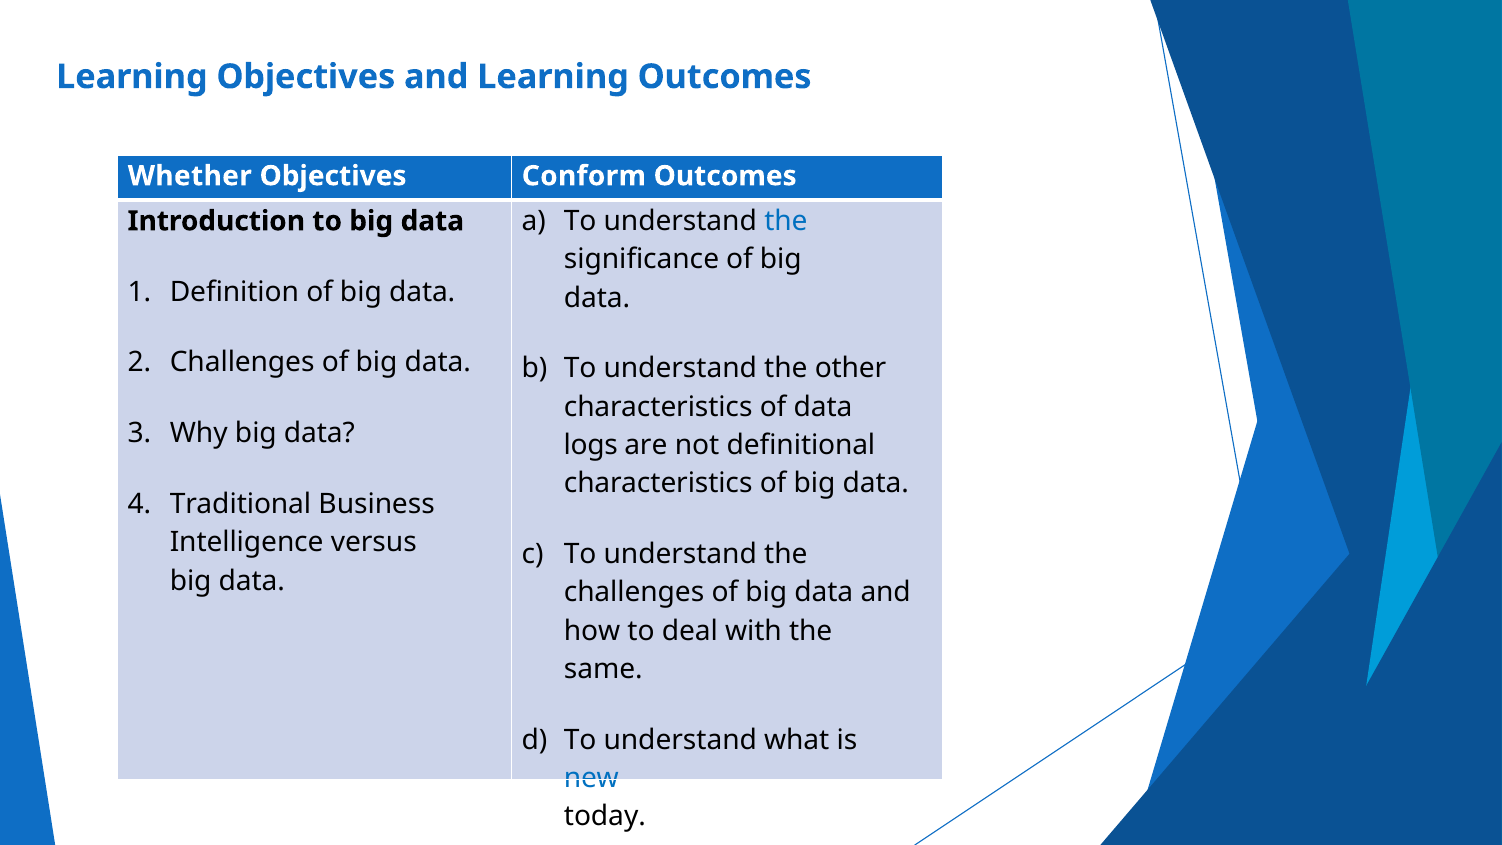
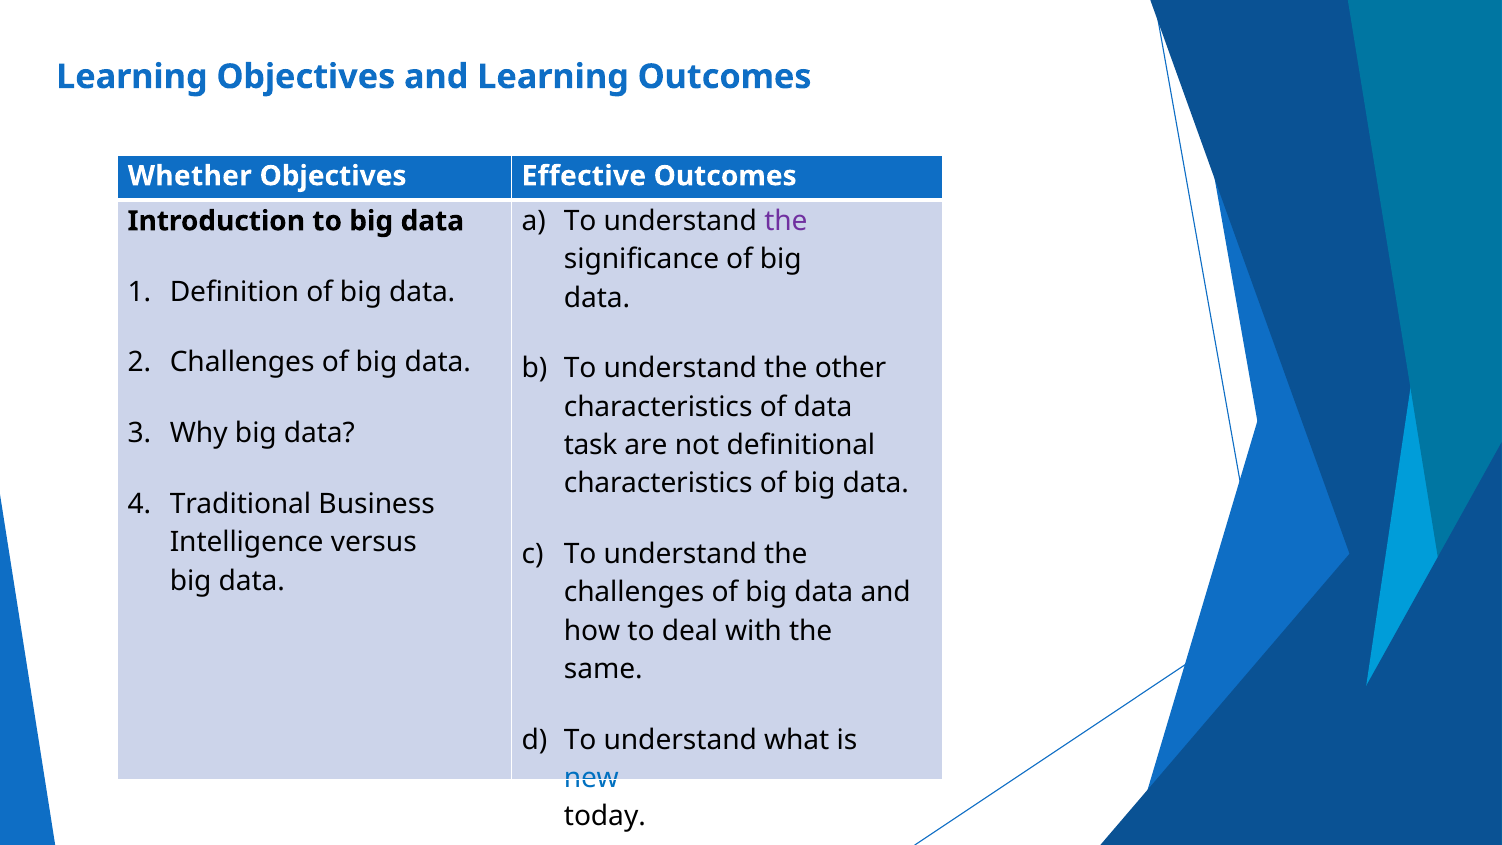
Conform: Conform -> Effective
the at (786, 221) colour: blue -> purple
logs: logs -> task
